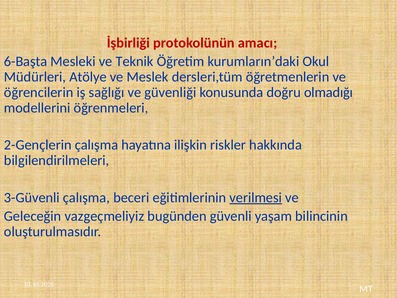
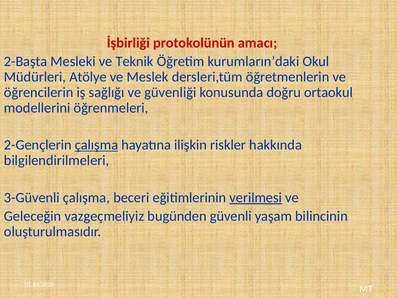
6-Başta: 6-Başta -> 2-Başta
olmadığı: olmadığı -> ortaokul
çalışma at (96, 145) underline: none -> present
